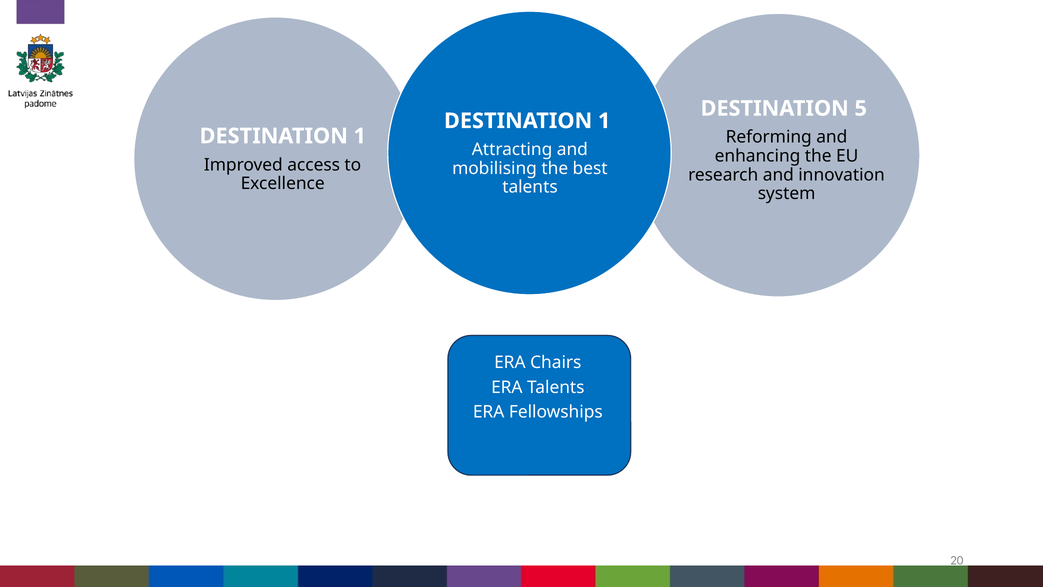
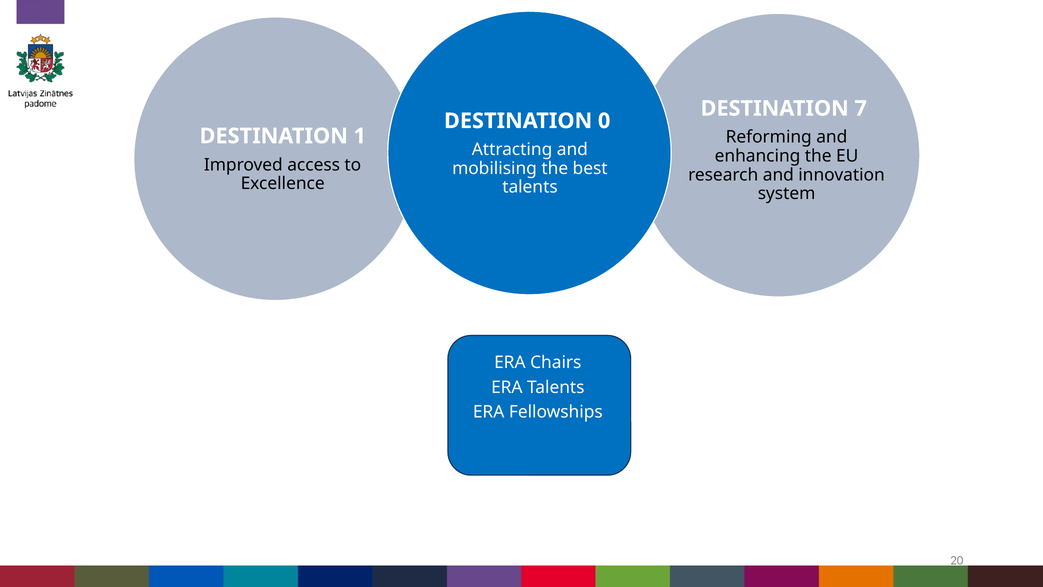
5: 5 -> 7
1 at (604, 121): 1 -> 0
